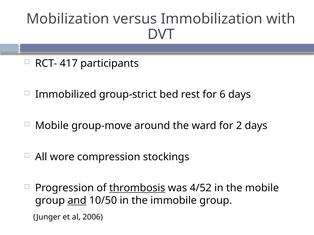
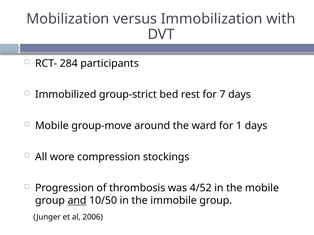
417: 417 -> 284
6: 6 -> 7
2: 2 -> 1
thrombosis underline: present -> none
